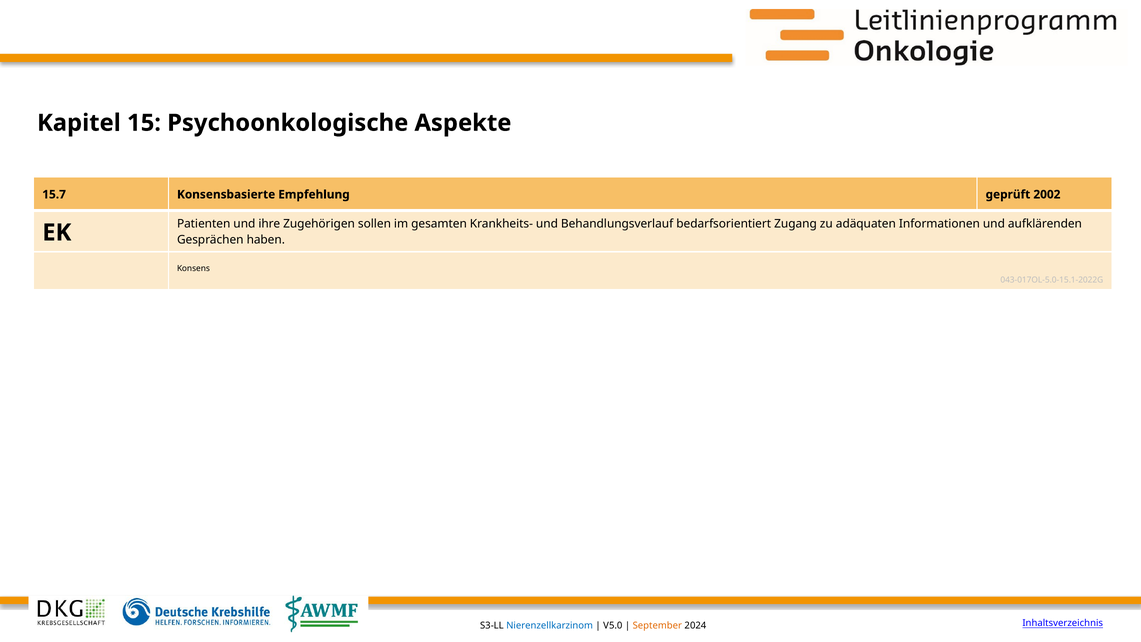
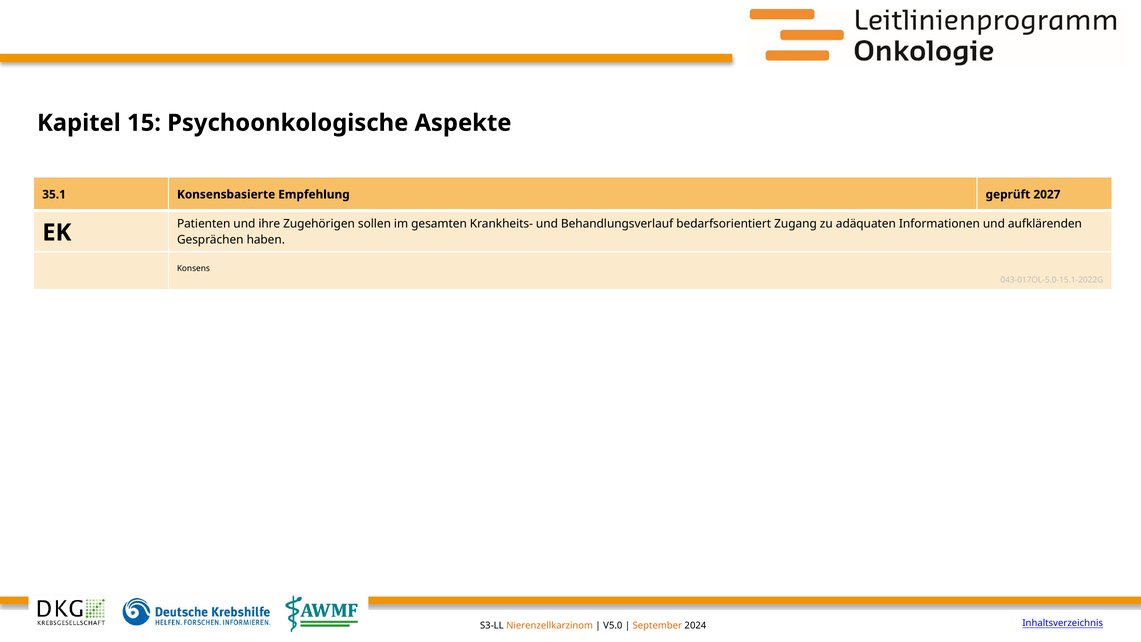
15.7: 15.7 -> 35.1
2002: 2002 -> 2027
Nierenzellkarzinom colour: blue -> orange
